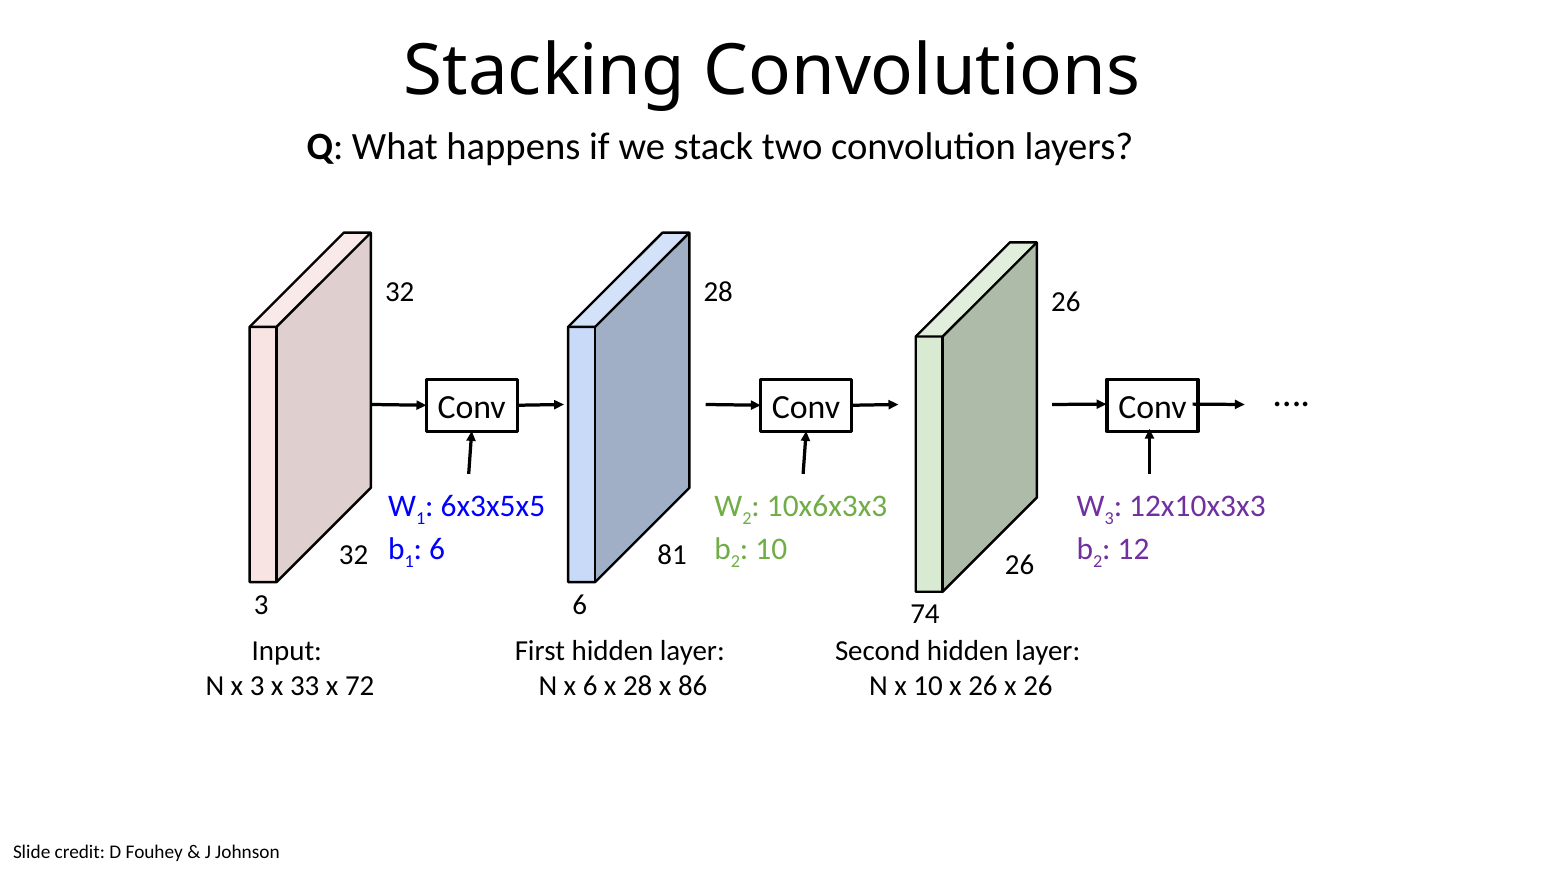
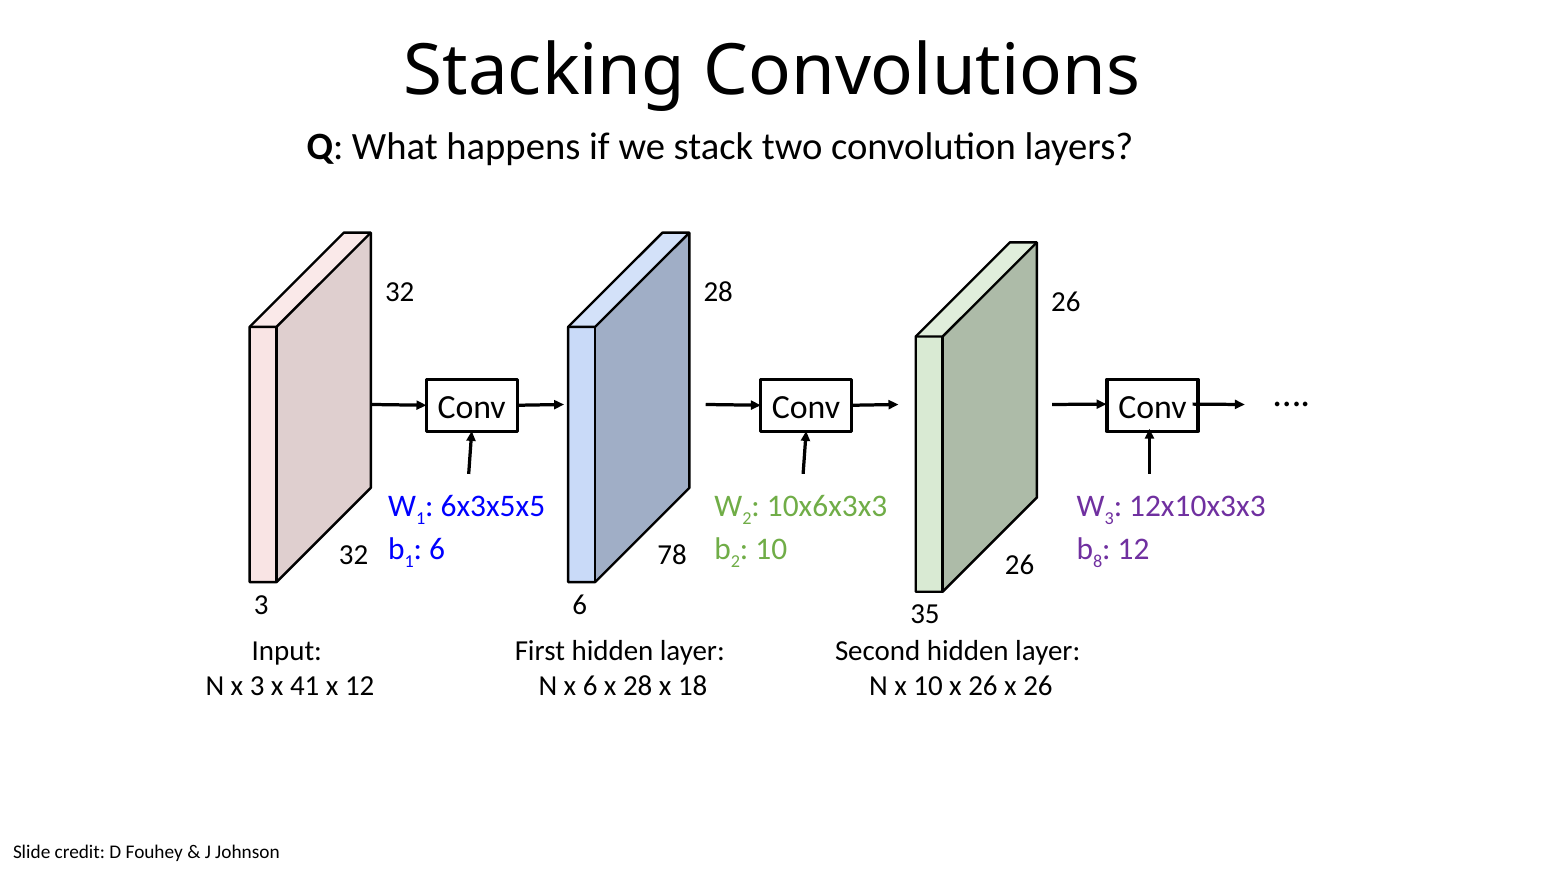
81: 81 -> 78
2 at (1098, 562): 2 -> 8
74: 74 -> 35
33: 33 -> 41
x 72: 72 -> 12
86: 86 -> 18
